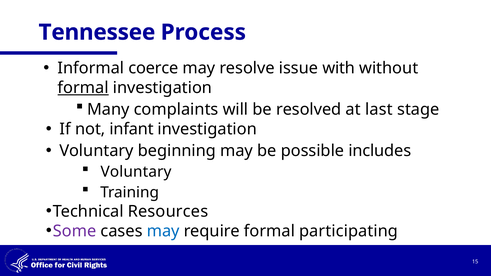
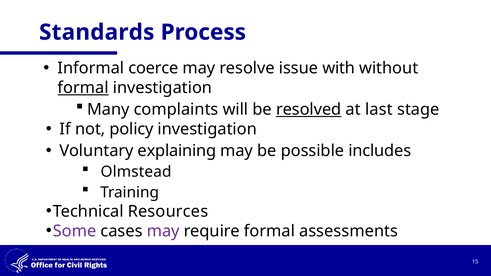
Tennessee: Tennessee -> Standards
resolved underline: none -> present
infant: infant -> policy
beginning: beginning -> explaining
Voluntary at (136, 172): Voluntary -> Olmstead
may at (163, 231) colour: blue -> purple
participating: participating -> assessments
